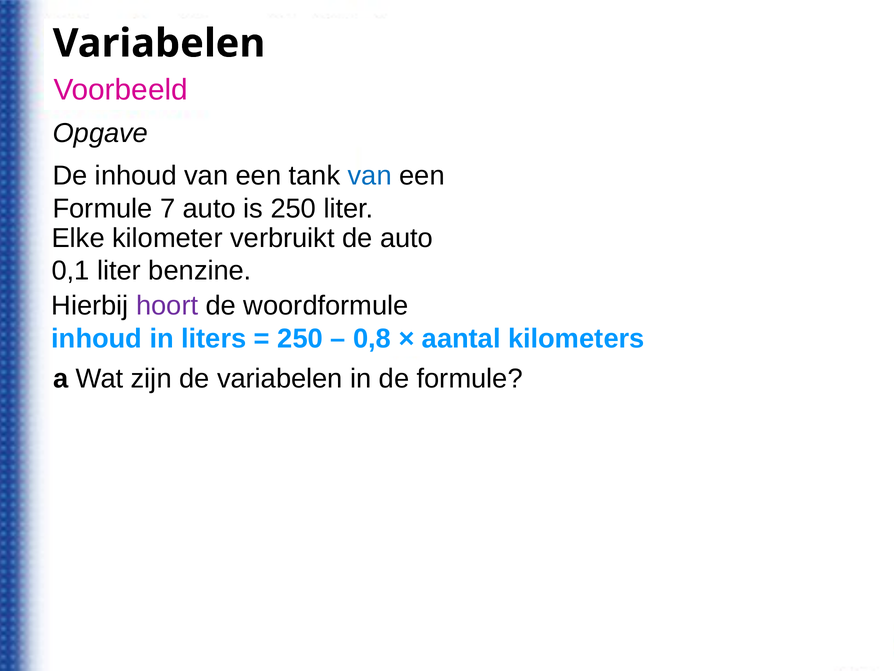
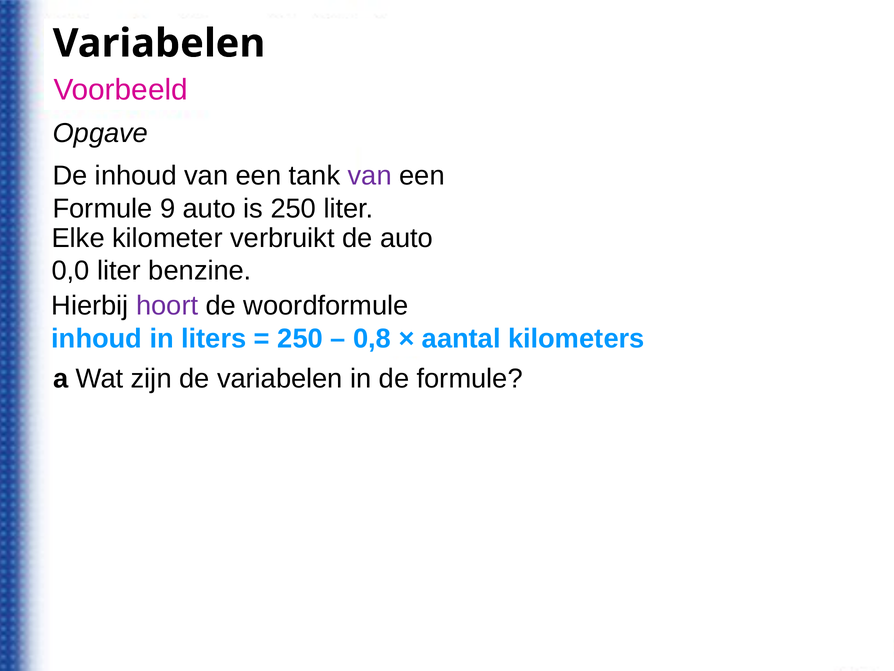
van at (370, 176) colour: blue -> purple
7: 7 -> 9
0,1: 0,1 -> 0,0
